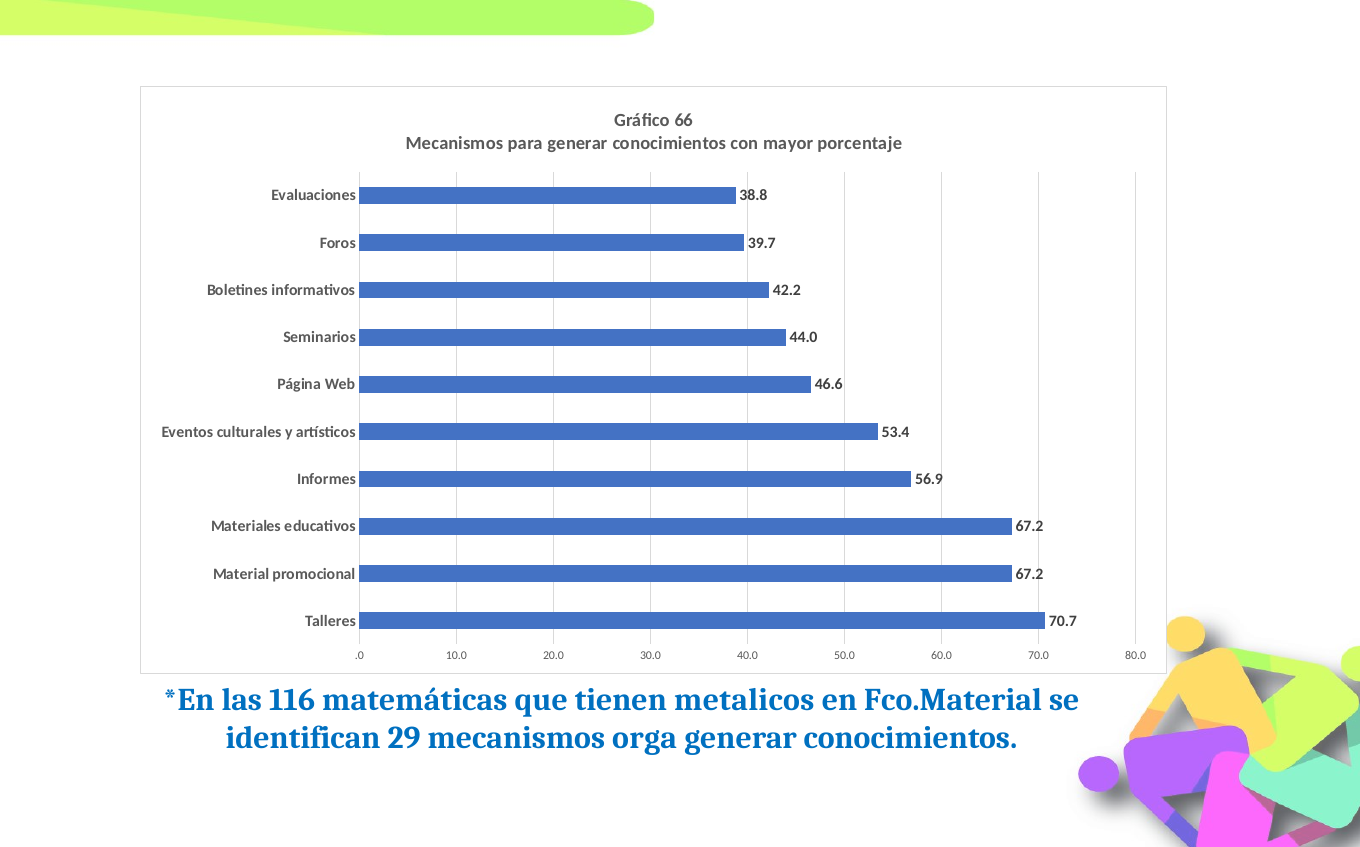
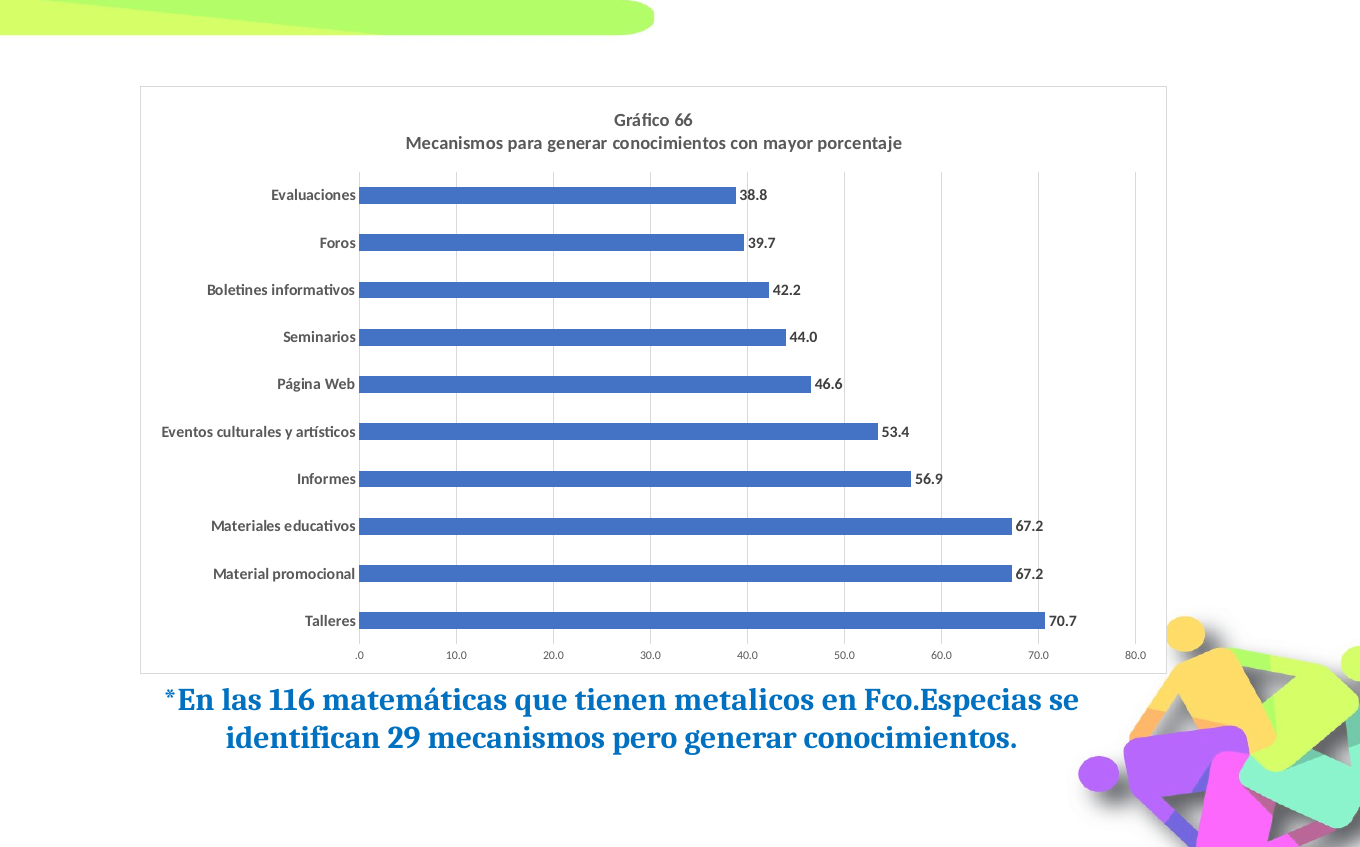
Fco.Material: Fco.Material -> Fco.Especias
orga: orga -> pero
